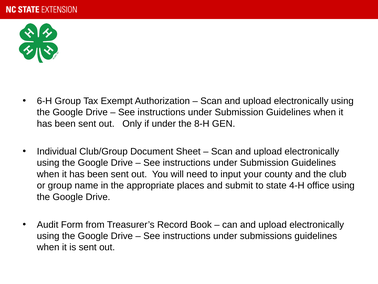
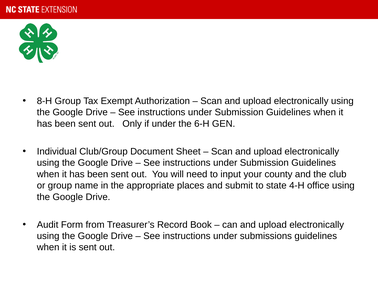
6-H: 6-H -> 8-H
8-H: 8-H -> 6-H
